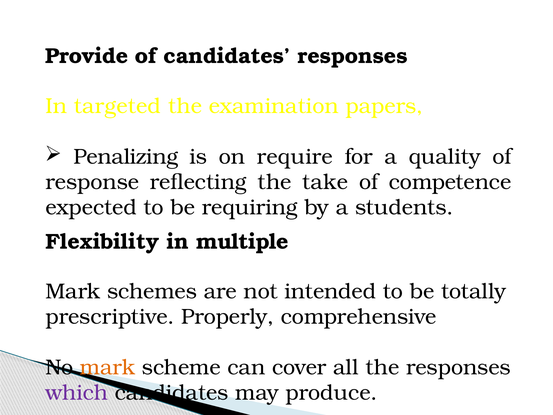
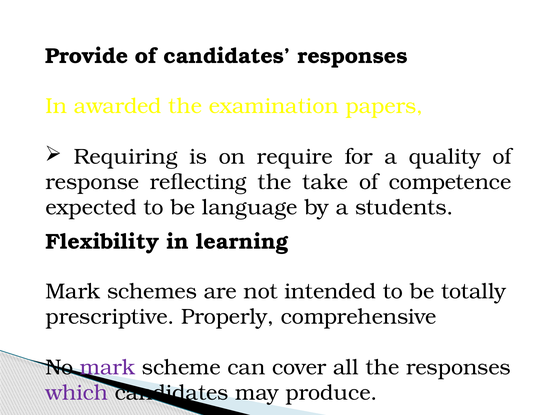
targeted: targeted -> awarded
Penalizing: Penalizing -> Requiring
requiring: requiring -> language
multiple: multiple -> learning
mark at (108, 367) colour: orange -> purple
